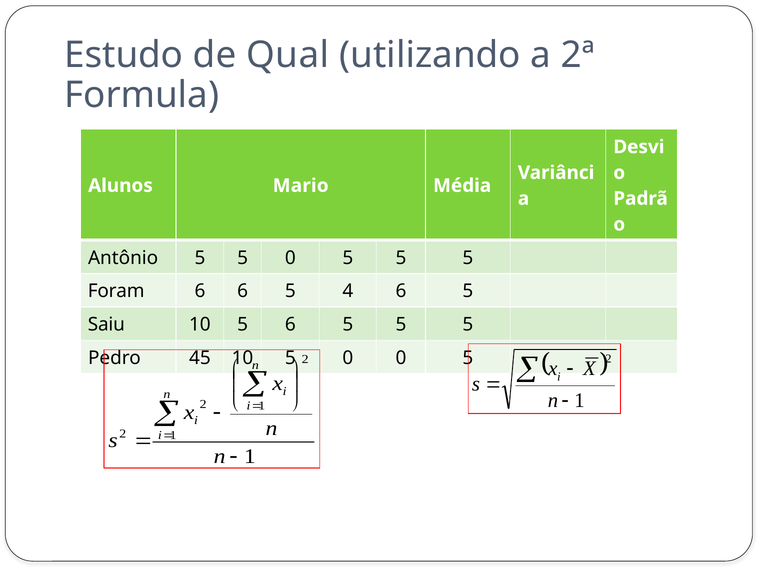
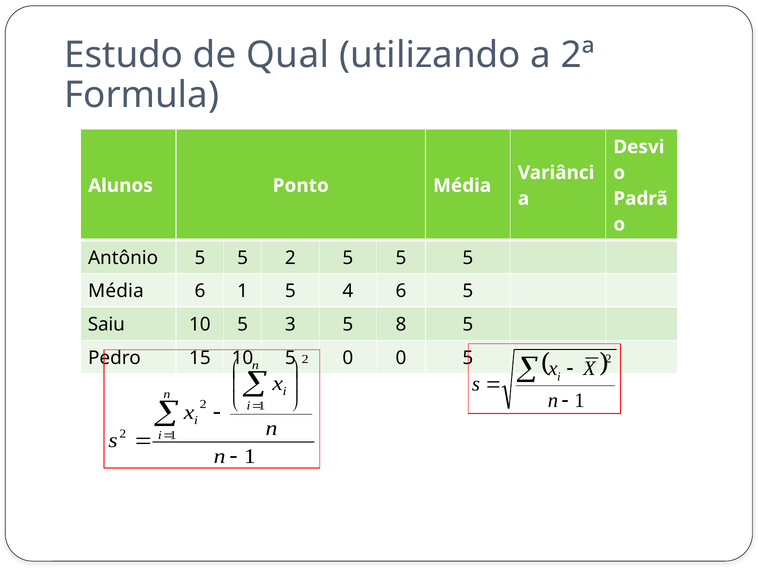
Mario: Mario -> Ponto
5 5 0: 0 -> 2
Foram at (116, 291): Foram -> Média
6 6: 6 -> 1
5 6: 6 -> 3
5 at (401, 324): 5 -> 8
45: 45 -> 15
